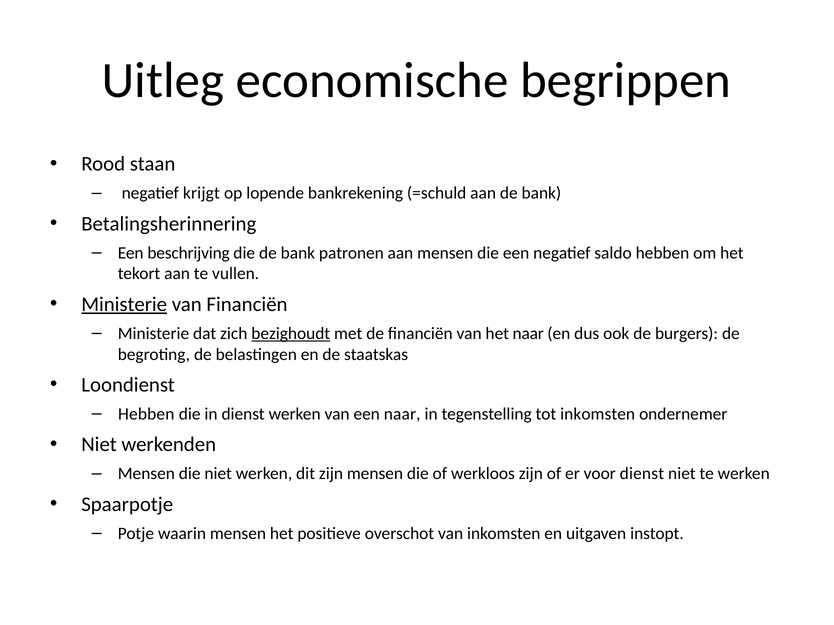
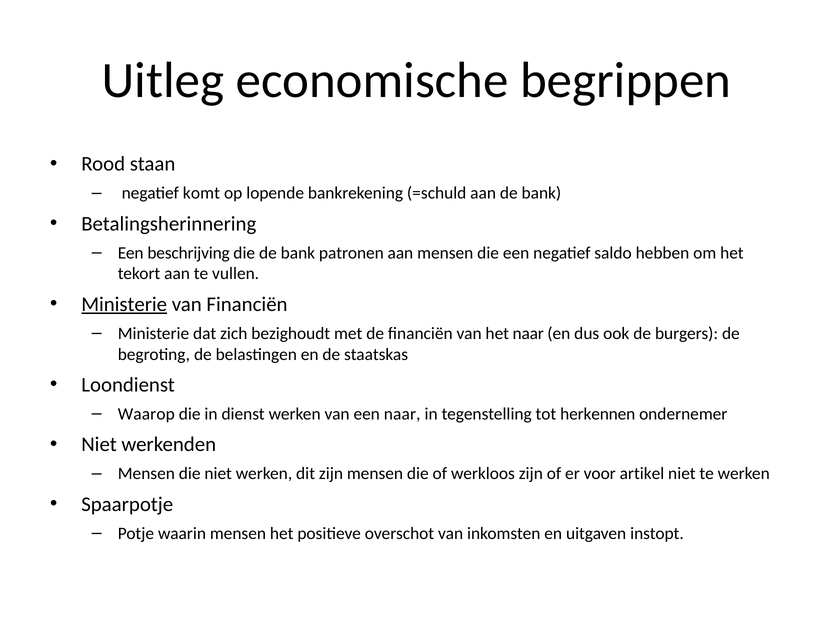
krijgt: krijgt -> komt
bezighoudt underline: present -> none
Hebben at (146, 414): Hebben -> Waarop
tot inkomsten: inkomsten -> herkennen
voor dienst: dienst -> artikel
